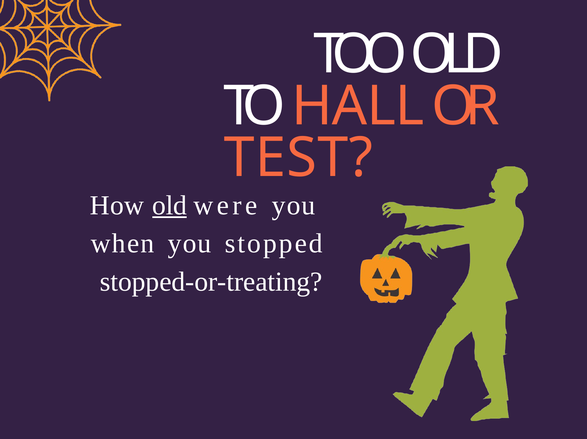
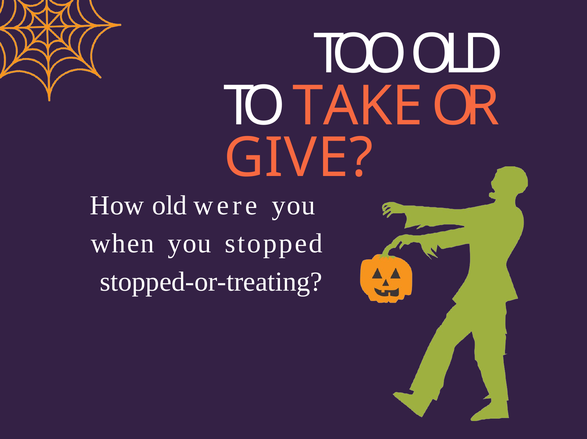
HALL: HALL -> TAKE
TEST: TEST -> GIVE
old at (170, 206) underline: present -> none
